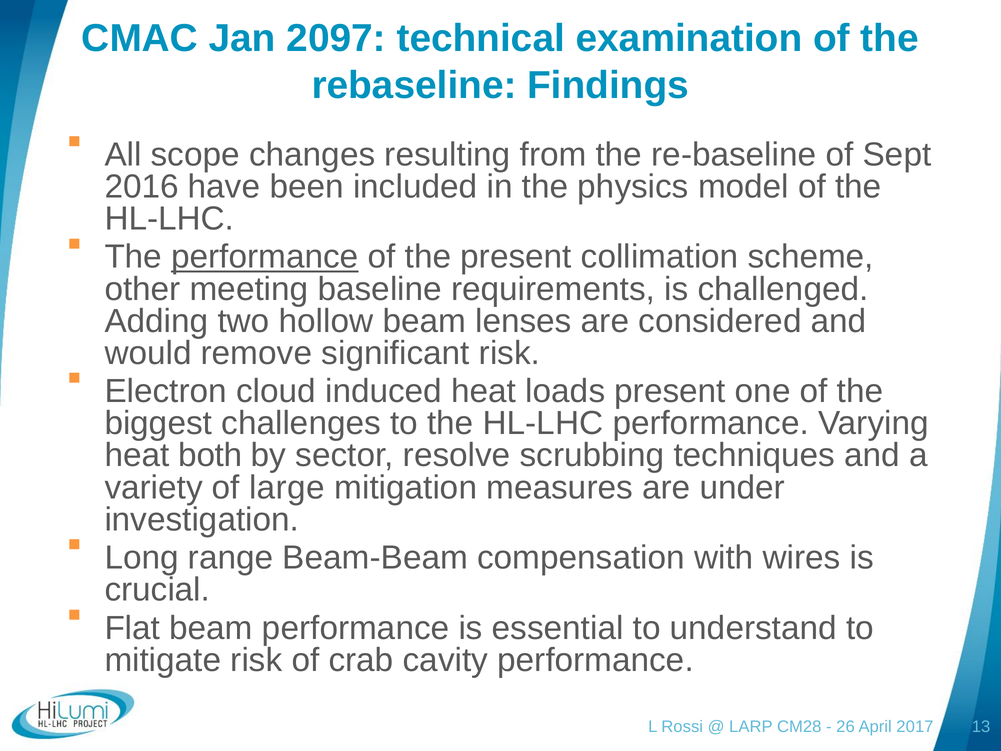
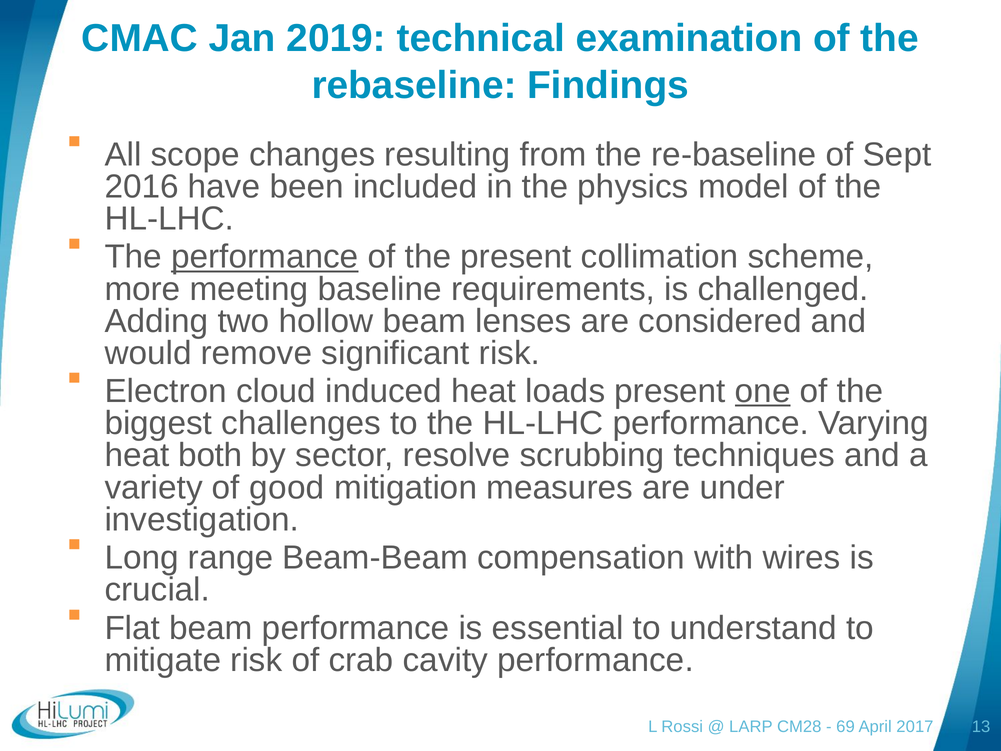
2097: 2097 -> 2019
other: other -> more
one underline: none -> present
large: large -> good
26: 26 -> 69
